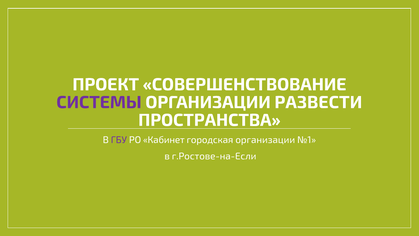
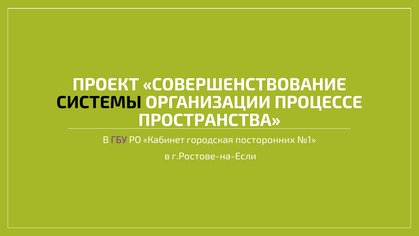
СИСТЕМЫ colour: purple -> black
РАЗВЕСТИ: РАЗВЕСТИ -> ПРОЦЕССЕ
городская организации: организации -> посторонних
